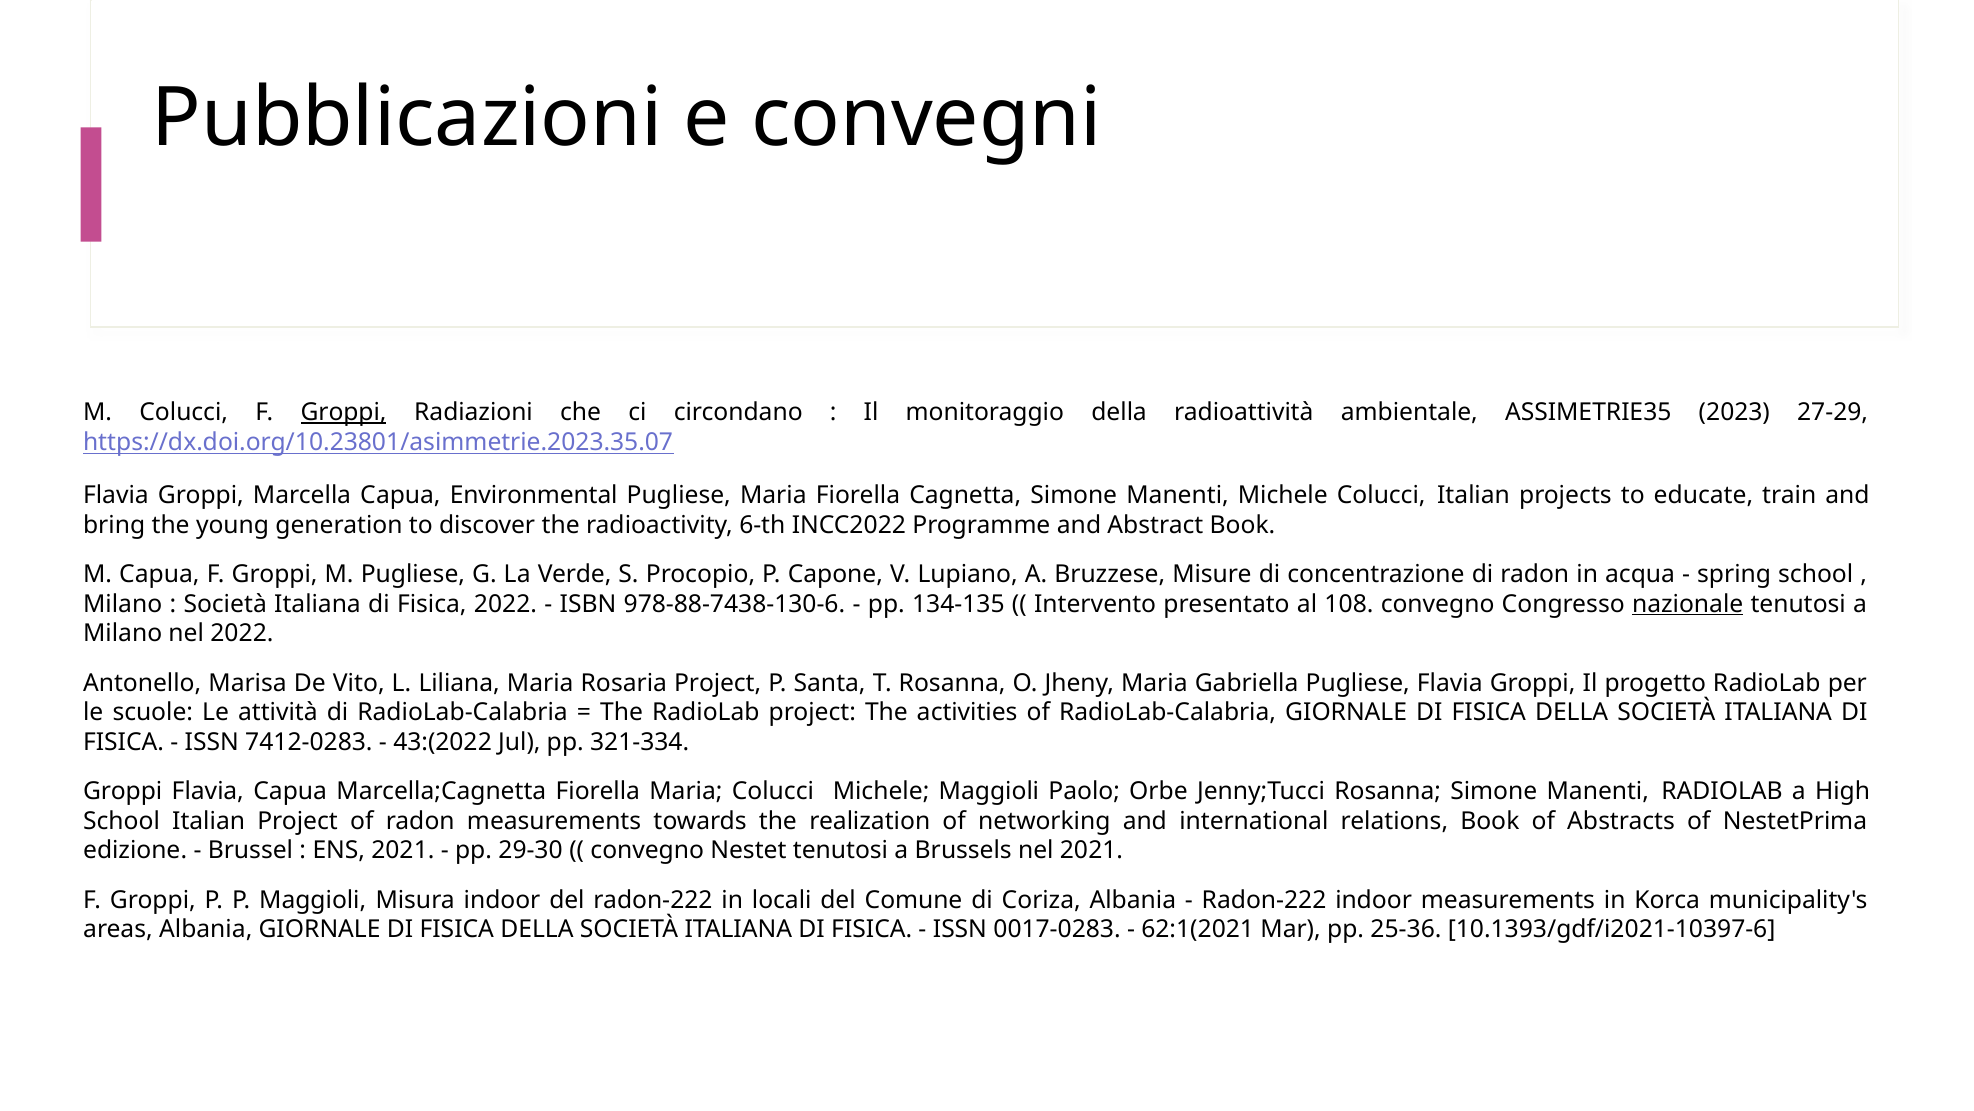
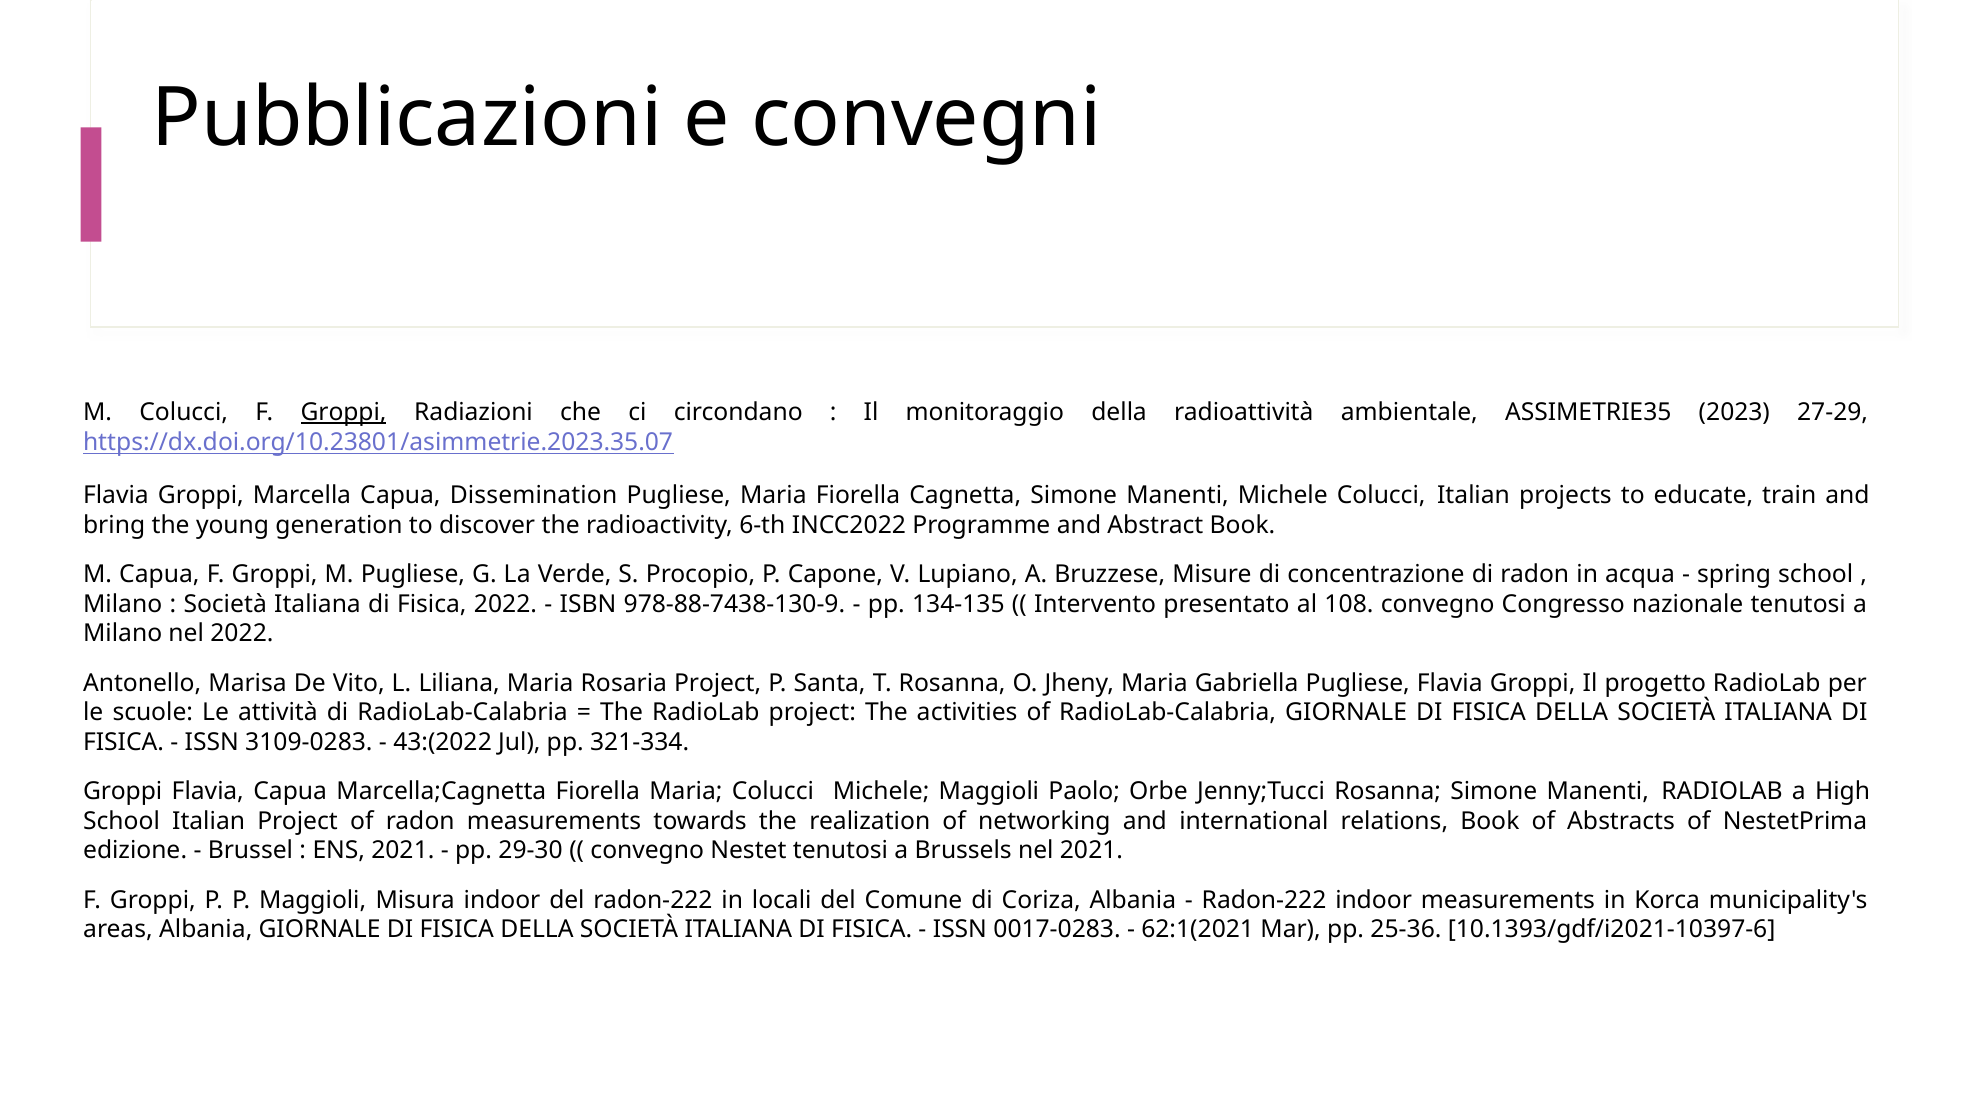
Environmental: Environmental -> Dissemination
978-88-7438-130-6: 978-88-7438-130-6 -> 978-88-7438-130-9
nazionale underline: present -> none
7412-0283: 7412-0283 -> 3109-0283
